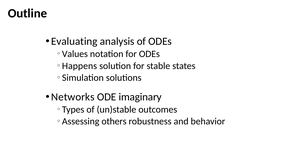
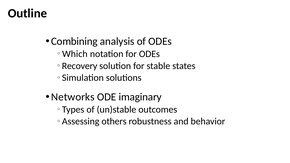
Evaluating: Evaluating -> Combining
Values: Values -> Which
Happens: Happens -> Recovery
